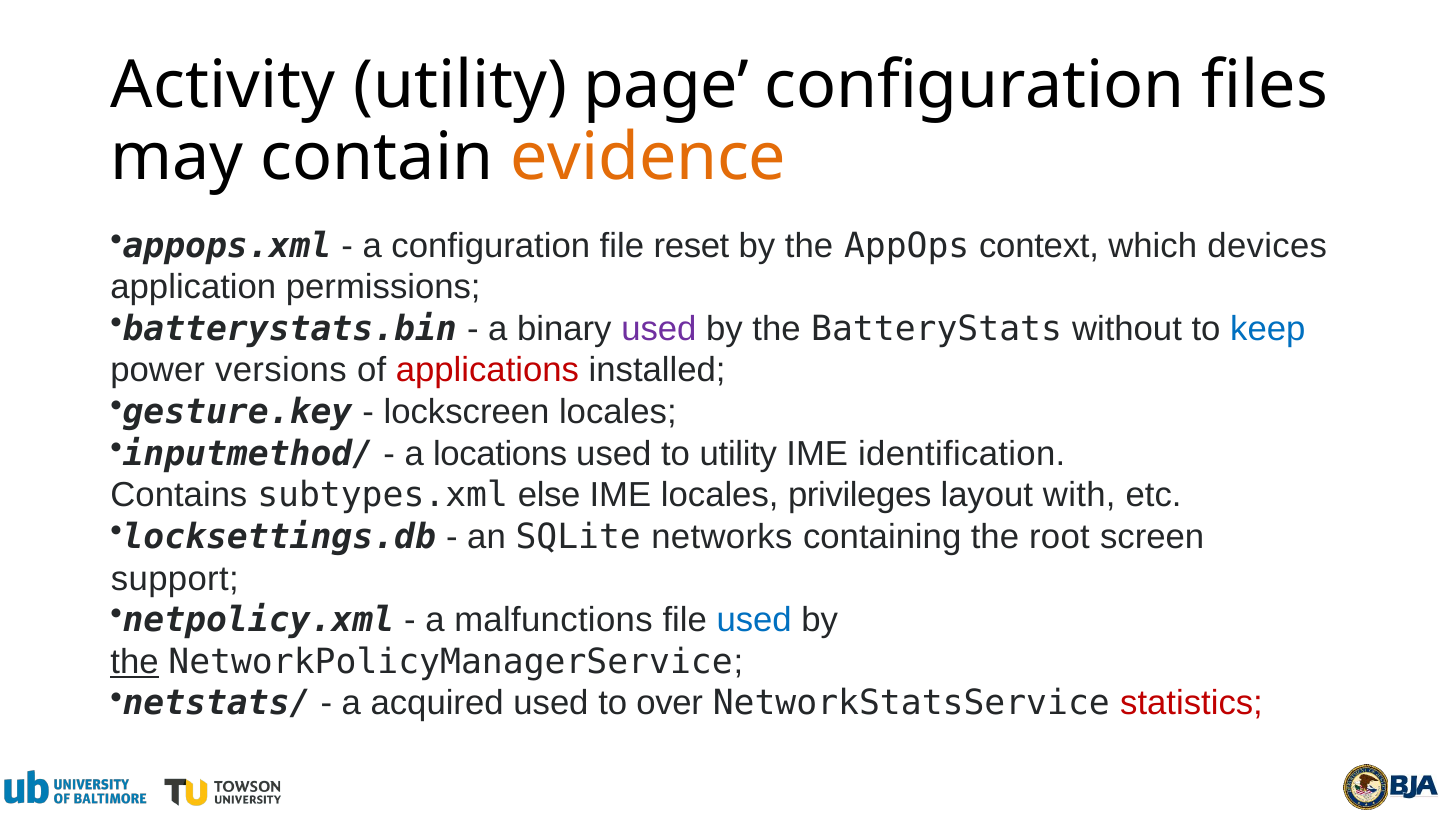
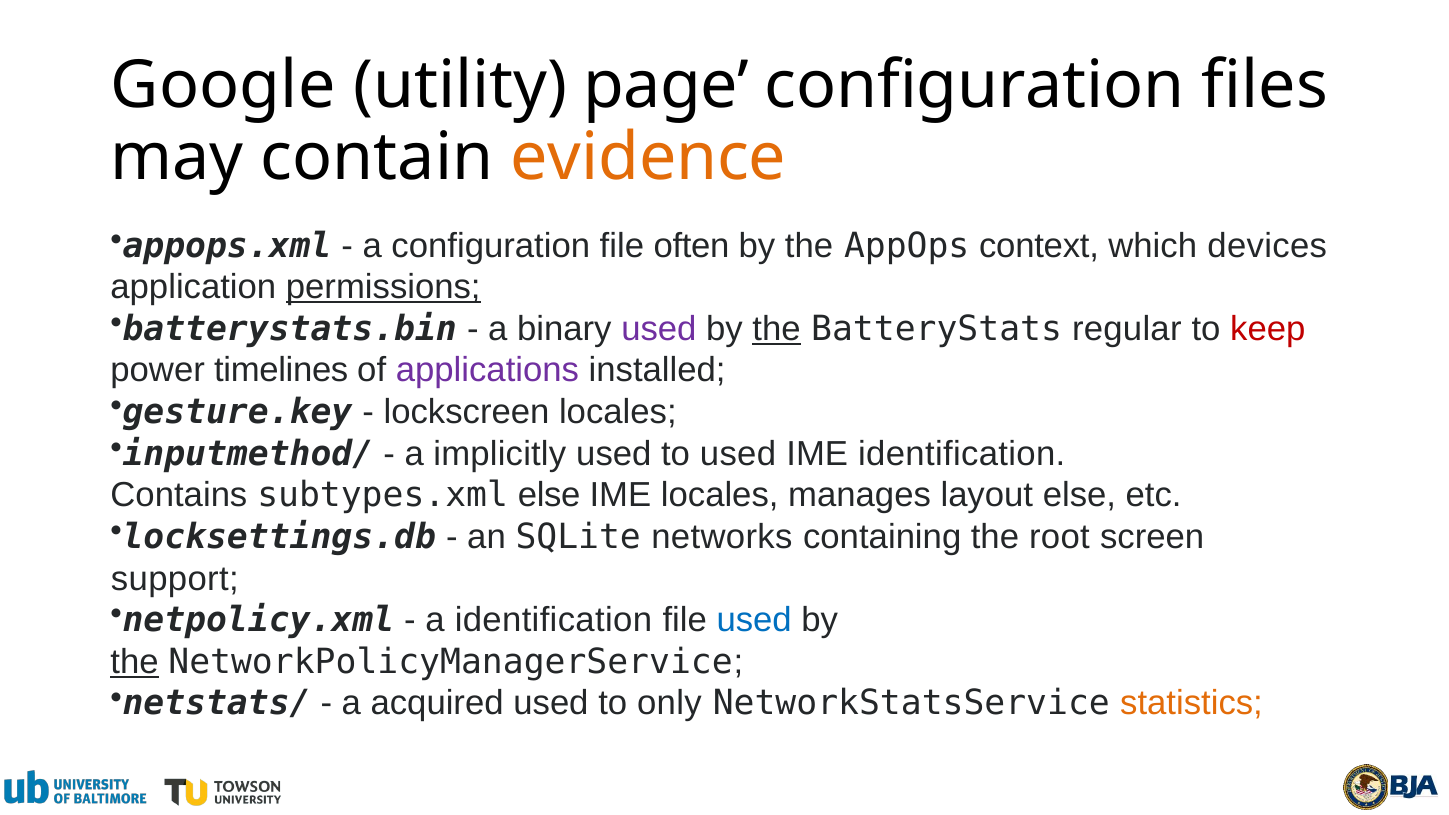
Activity: Activity -> Google
reset: reset -> often
permissions underline: none -> present
the at (776, 329) underline: none -> present
without: without -> regular
keep colour: blue -> red
versions: versions -> timelines
applications colour: red -> purple
locations: locations -> implicitly
to utility: utility -> used
privileges: privileges -> manages
layout with: with -> else
a malfunctions: malfunctions -> identification
over: over -> only
statistics colour: red -> orange
